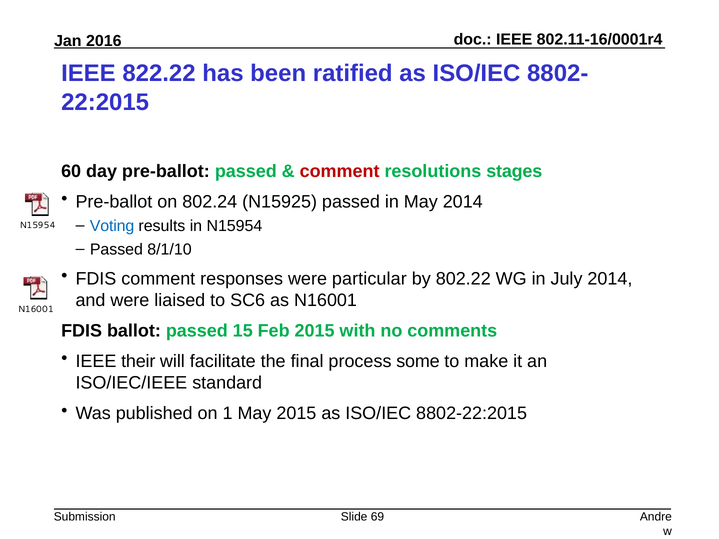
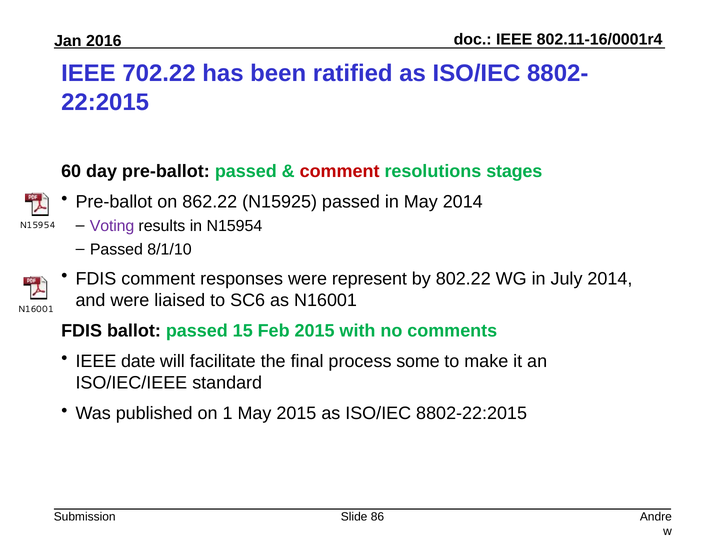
822.22: 822.22 -> 702.22
802.24: 802.24 -> 862.22
Voting colour: blue -> purple
particular: particular -> represent
their: their -> date
69: 69 -> 86
